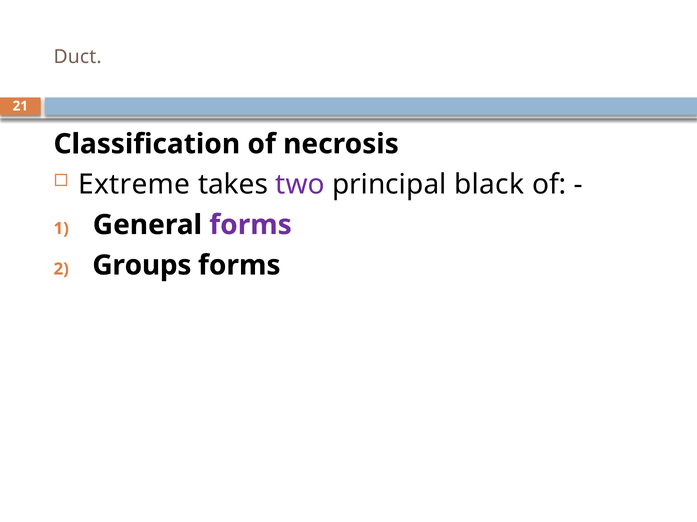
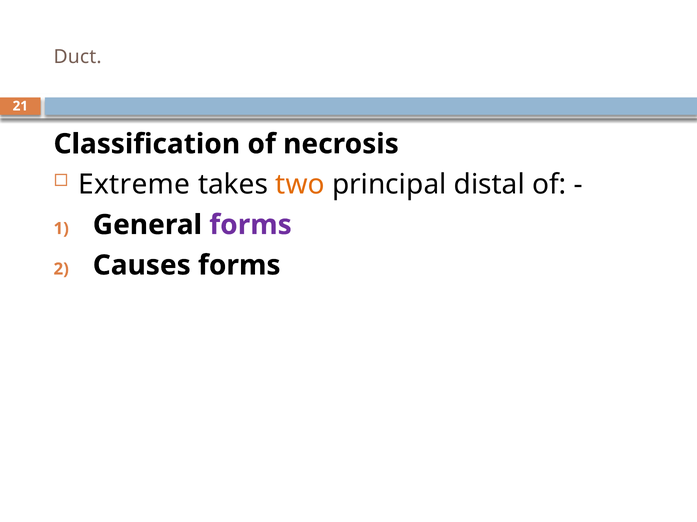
two colour: purple -> orange
black: black -> distal
Groups: Groups -> Causes
